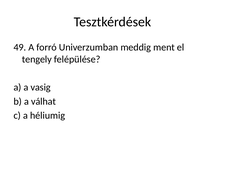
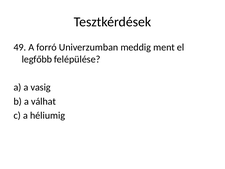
tengely: tengely -> legfőbb
